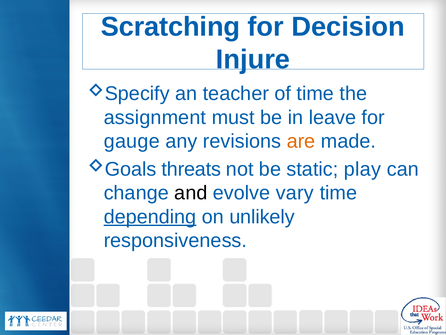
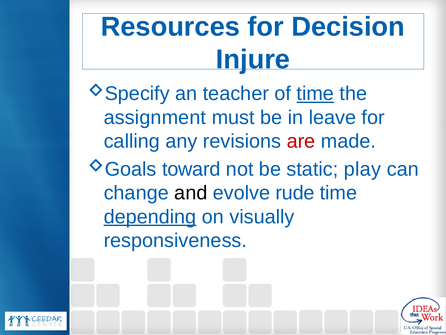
Scratching: Scratching -> Resources
time at (315, 94) underline: none -> present
gauge: gauge -> calling
are colour: orange -> red
threats: threats -> toward
vary: vary -> rude
unlikely: unlikely -> visually
